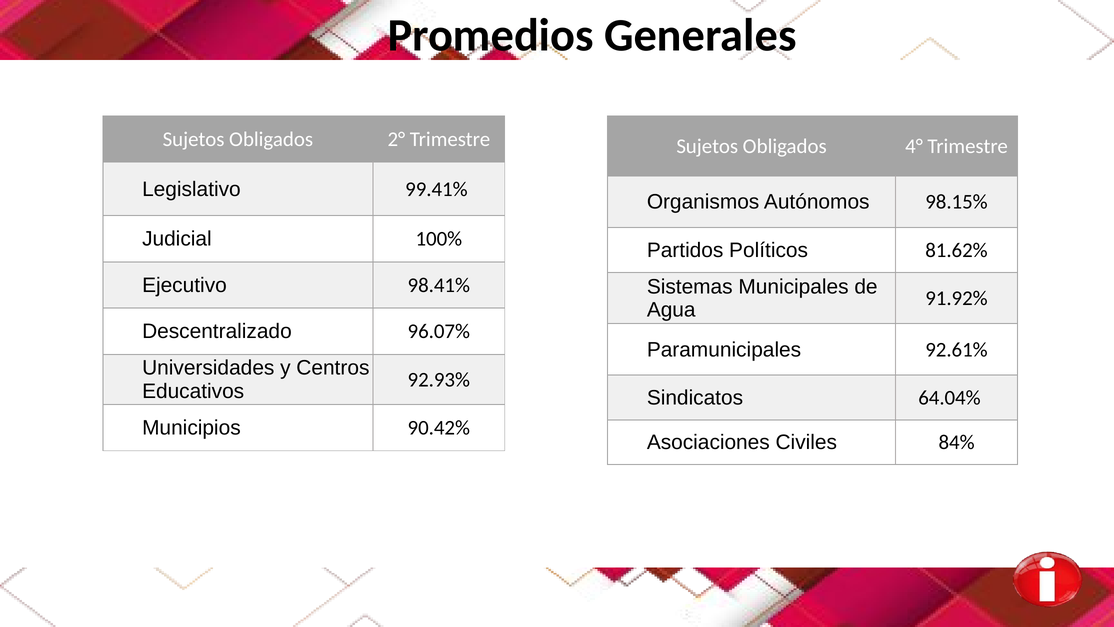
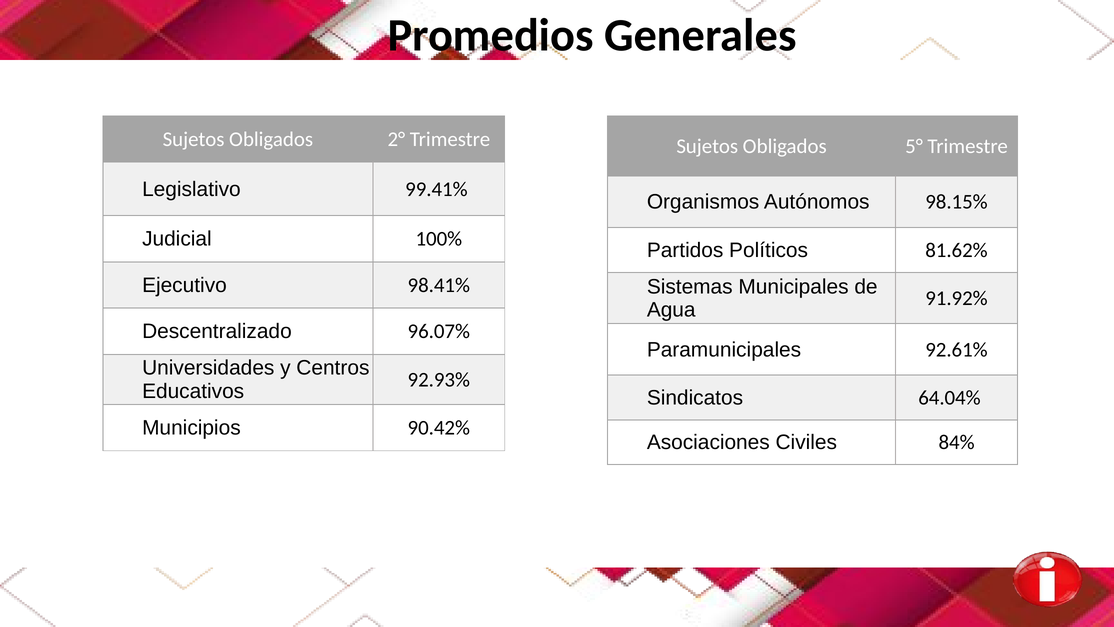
4°: 4° -> 5°
